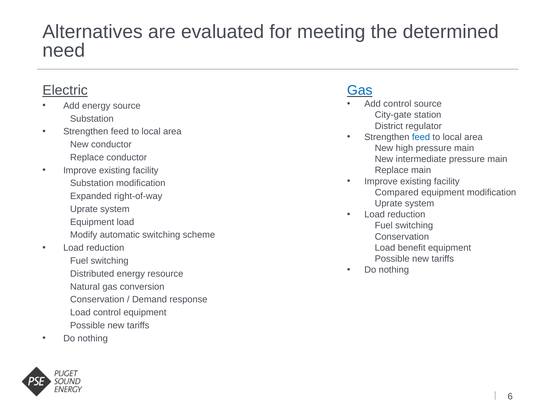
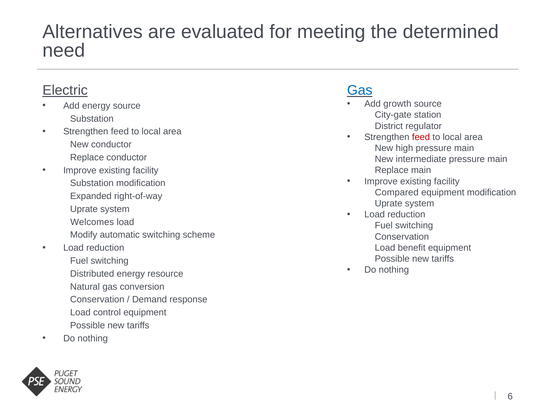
Add control: control -> growth
feed at (421, 137) colour: blue -> red
Equipment at (92, 222): Equipment -> Welcomes
